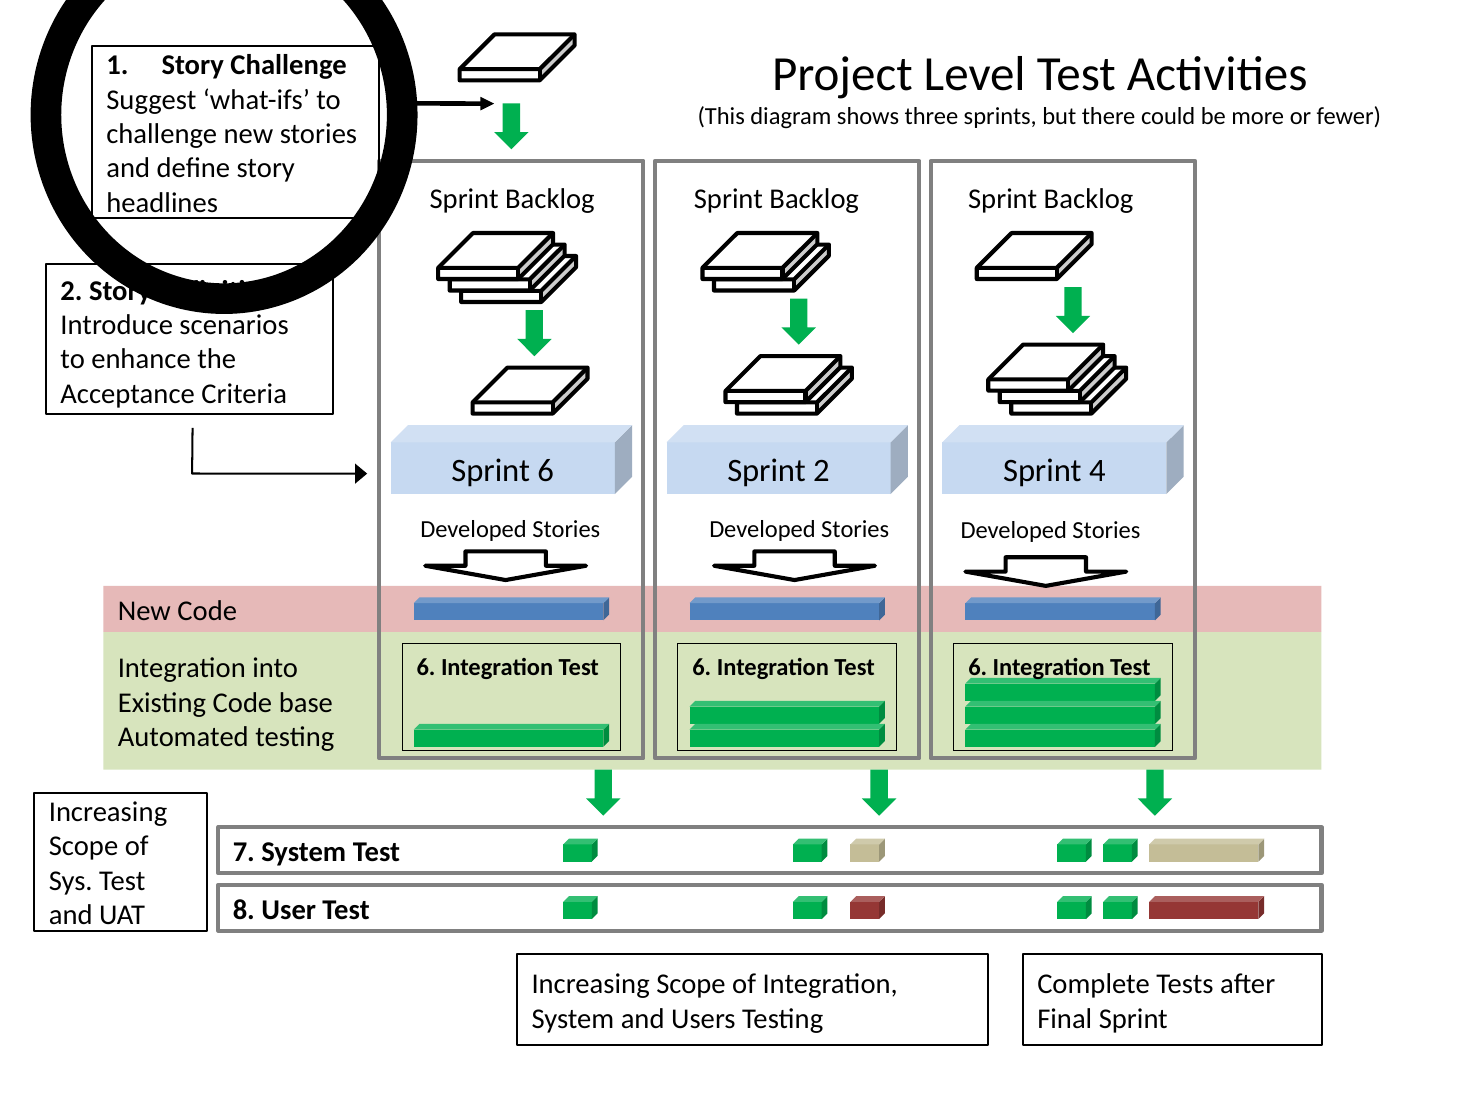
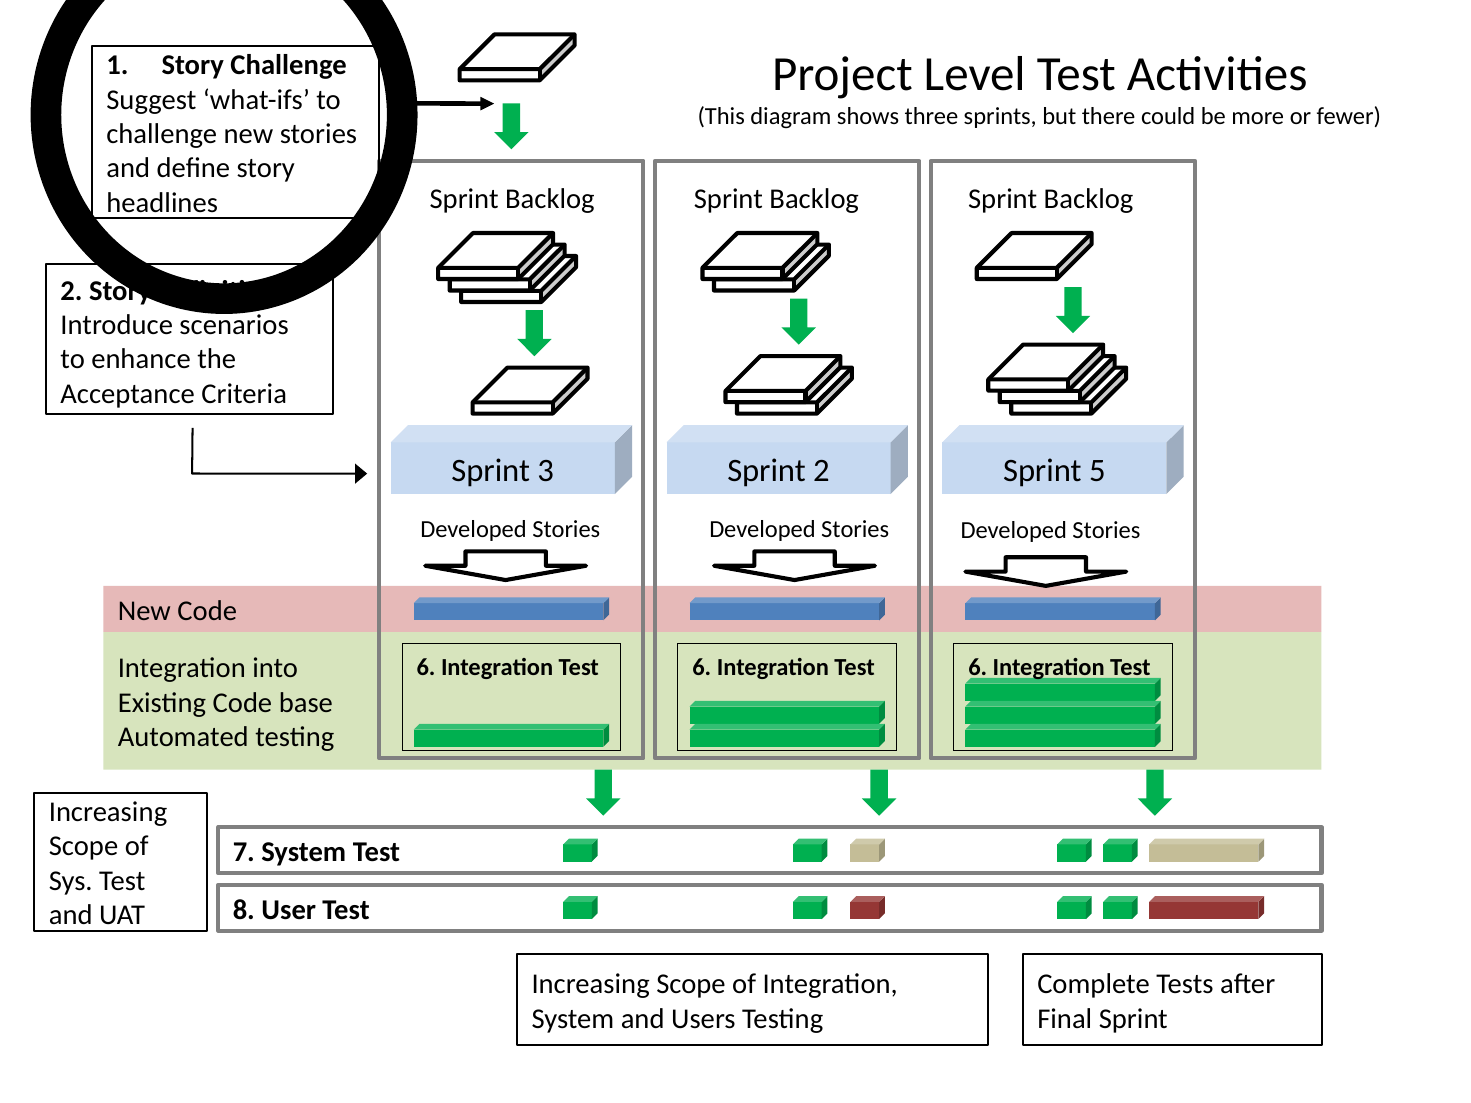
Sprint 6: 6 -> 3
4: 4 -> 5
